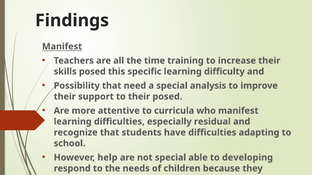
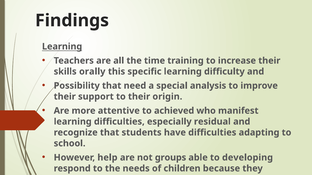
Manifest at (62, 47): Manifest -> Learning
skills posed: posed -> orally
their posed: posed -> origin
curricula: curricula -> achieved
not special: special -> groups
